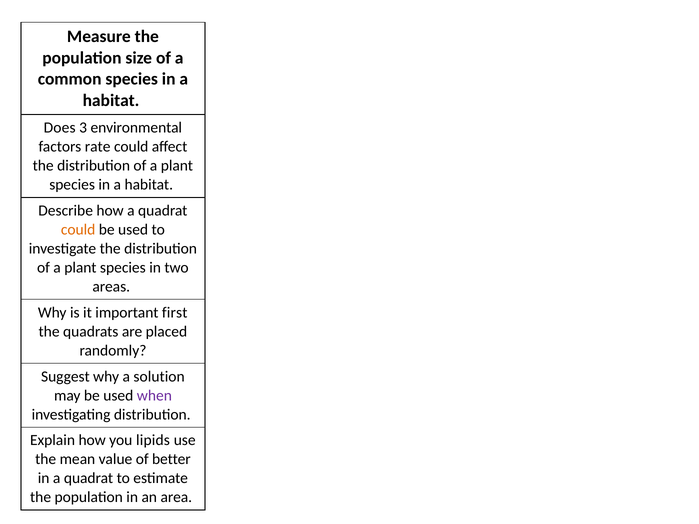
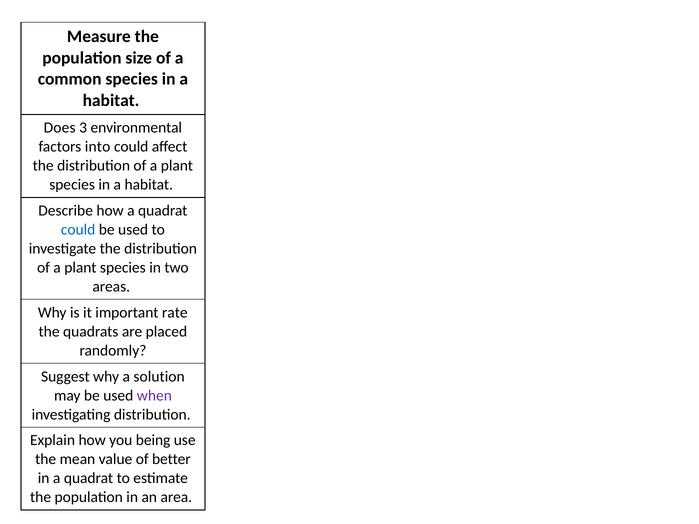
rate: rate -> into
could at (78, 230) colour: orange -> blue
first: first -> rate
lipids: lipids -> being
